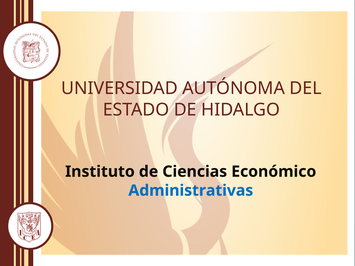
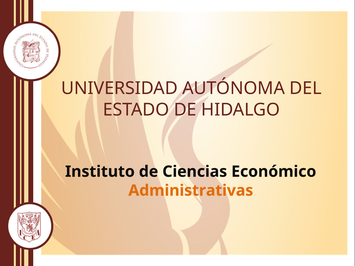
Administrativas colour: blue -> orange
